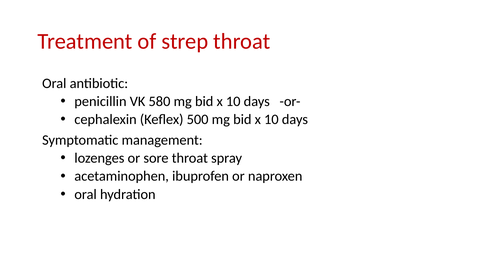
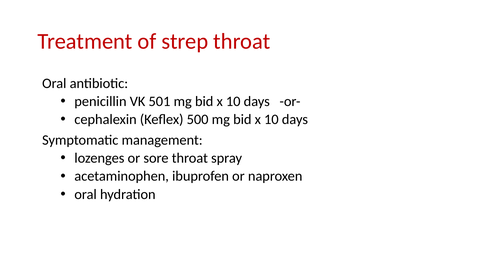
580: 580 -> 501
